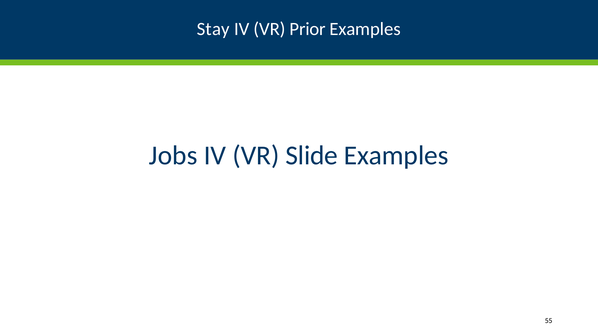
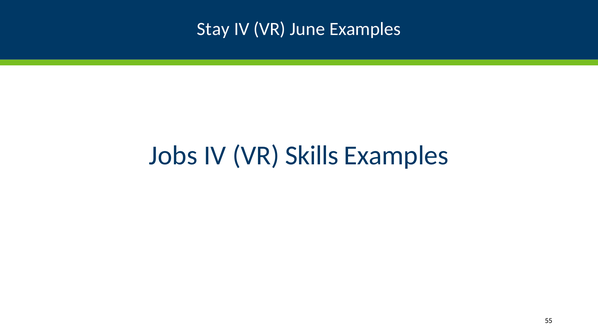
Prior: Prior -> June
Slide: Slide -> Skills
